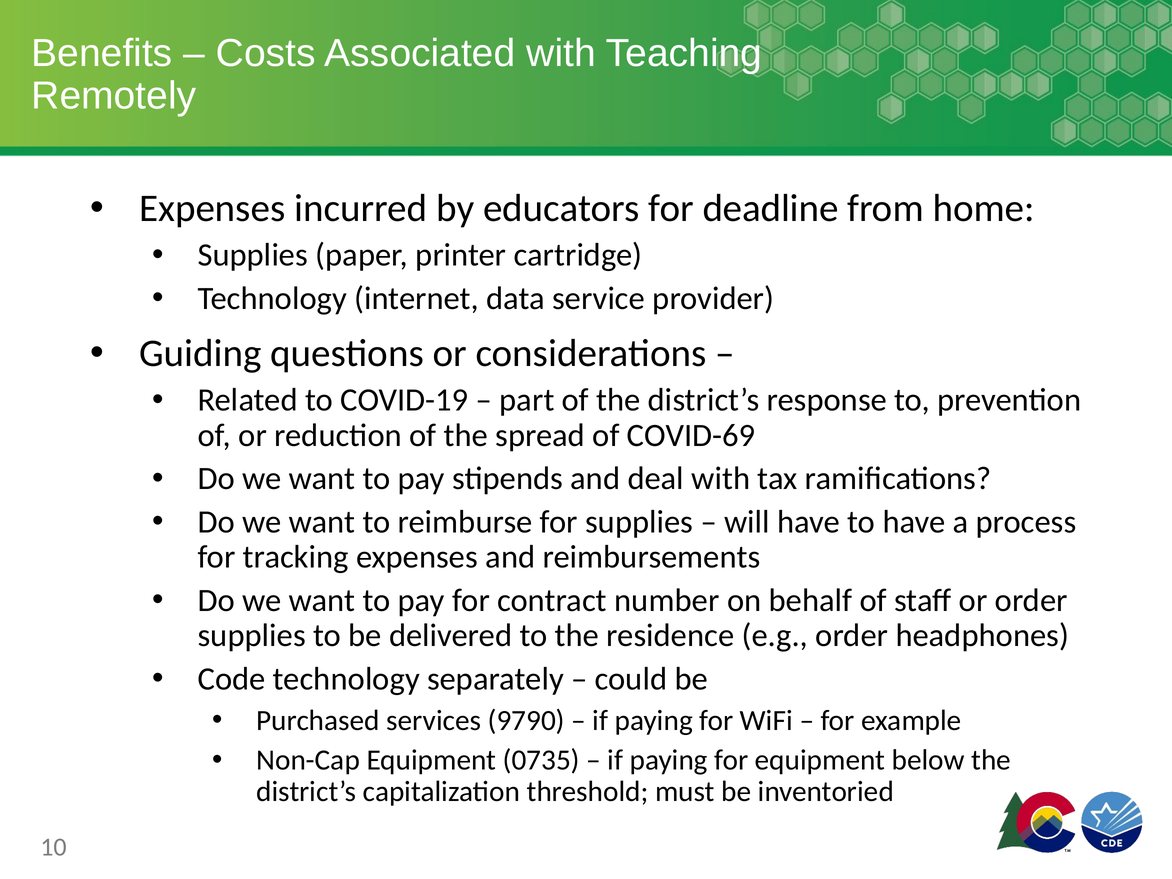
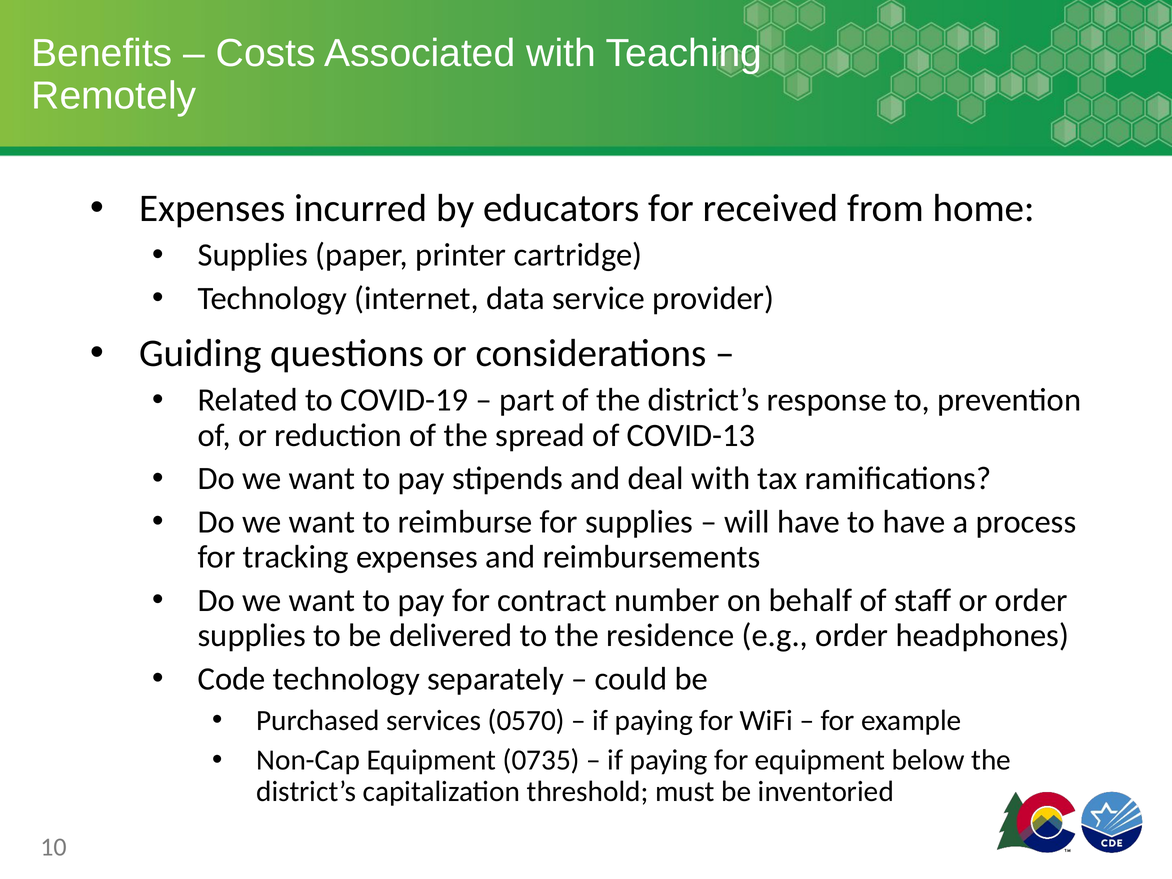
deadline: deadline -> received
COVID-69: COVID-69 -> COVID-13
9790: 9790 -> 0570
